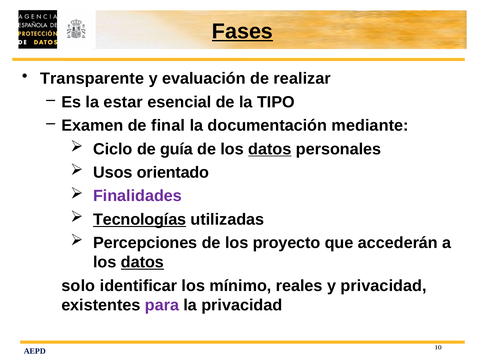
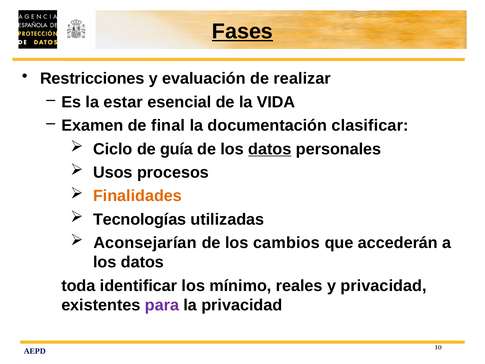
Transparente: Transparente -> Restricciones
TIPO: TIPO -> VIDA
mediante: mediante -> clasificar
orientado: orientado -> procesos
Finalidades colour: purple -> orange
Tecnologías underline: present -> none
Percepciones: Percepciones -> Aconsejarían
proyecto: proyecto -> cambios
datos at (142, 262) underline: present -> none
solo: solo -> toda
